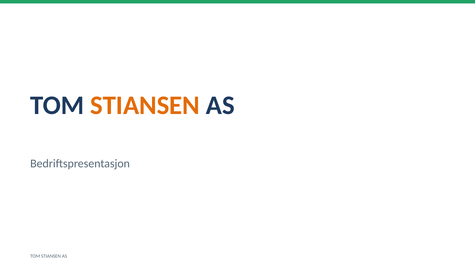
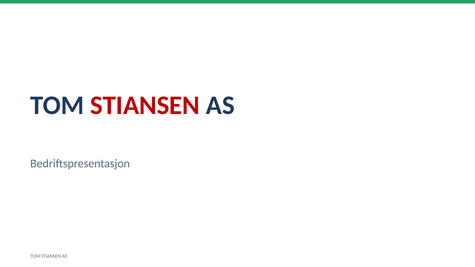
STIANSEN at (145, 105) colour: orange -> red
